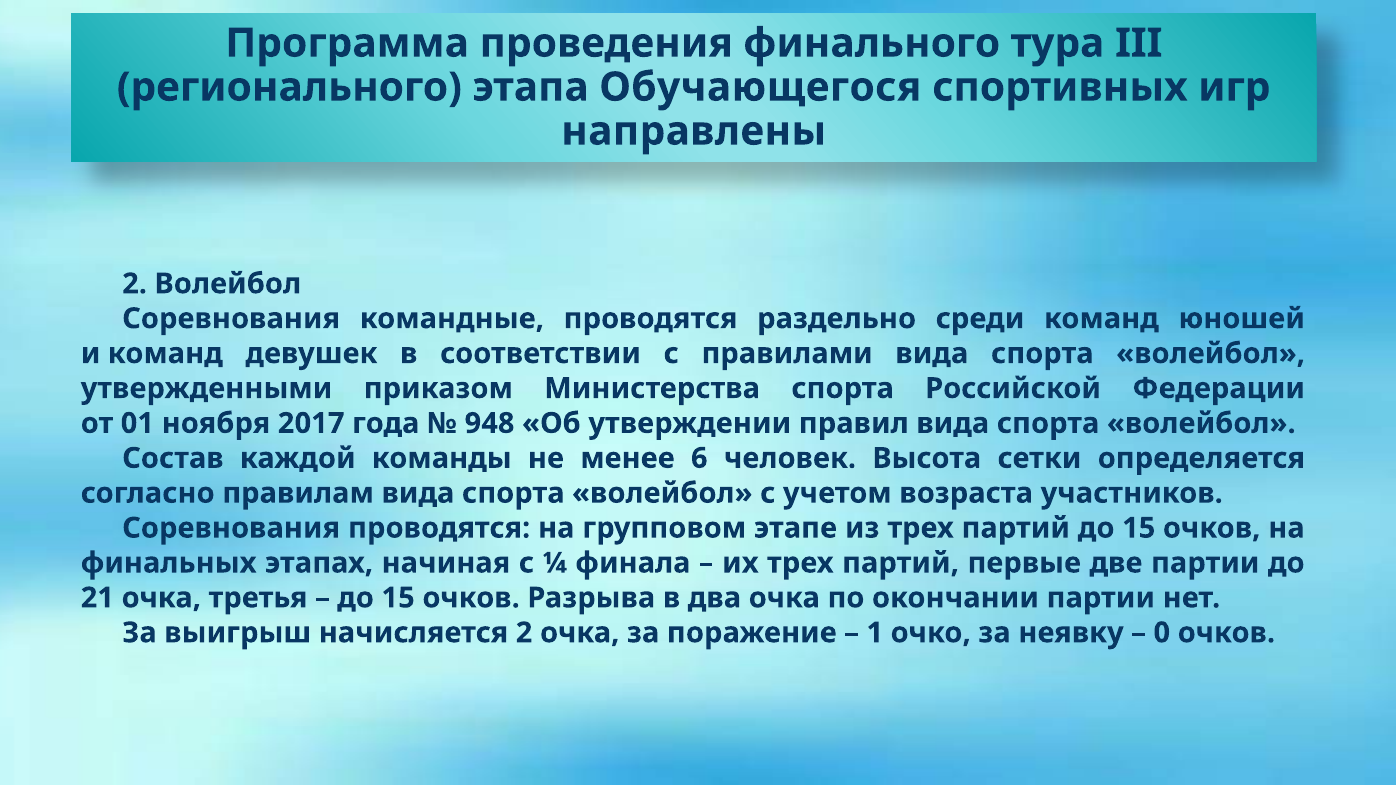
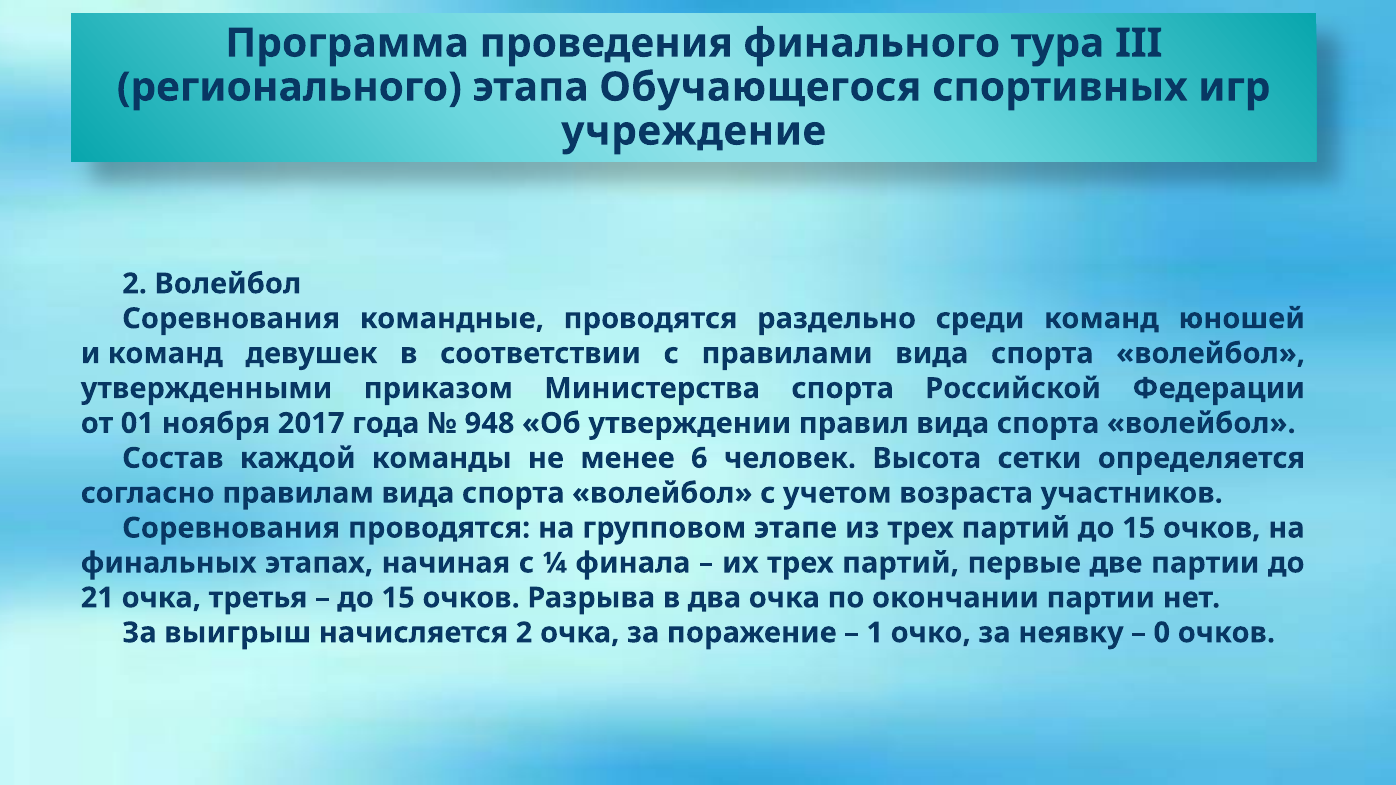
направлены: направлены -> учреждение
